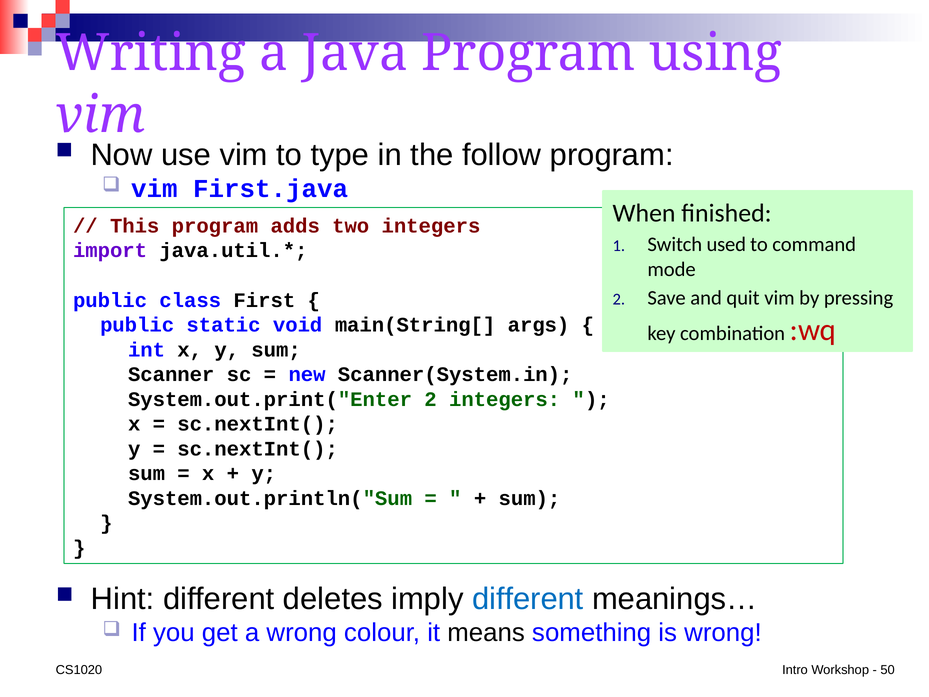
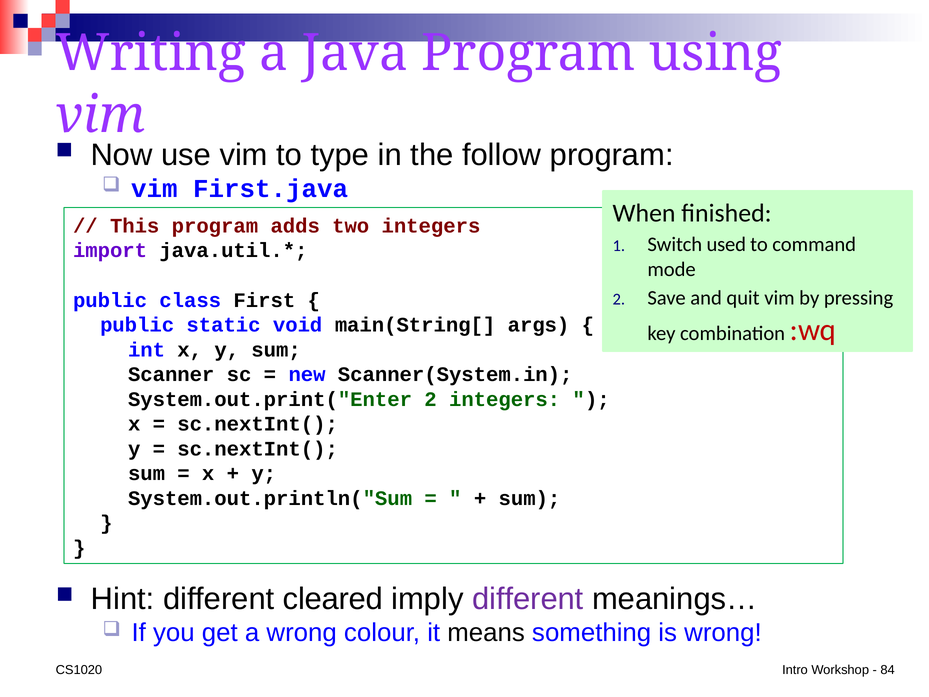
deletes: deletes -> cleared
different at (528, 599) colour: blue -> purple
50: 50 -> 84
